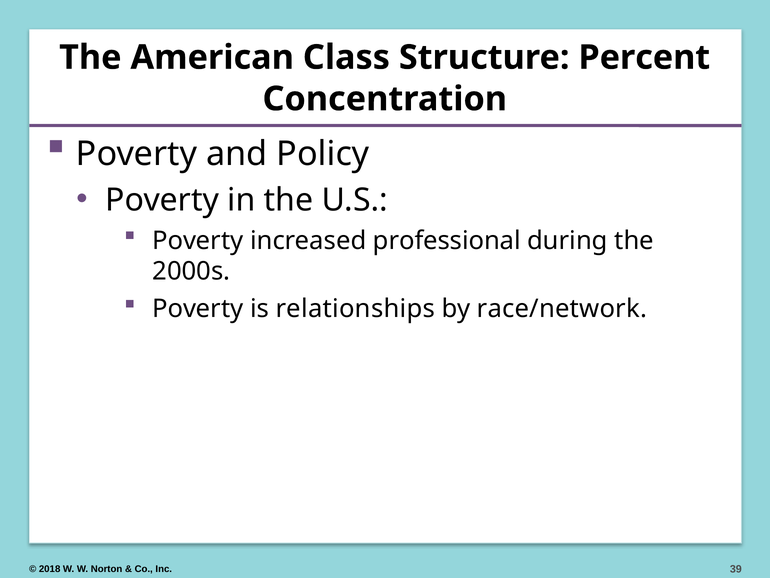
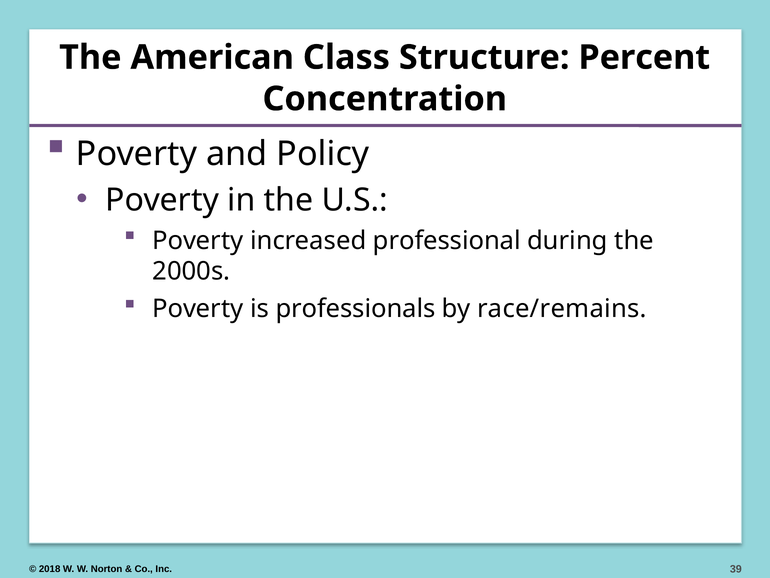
relationships: relationships -> professionals
race/network: race/network -> race/remains
